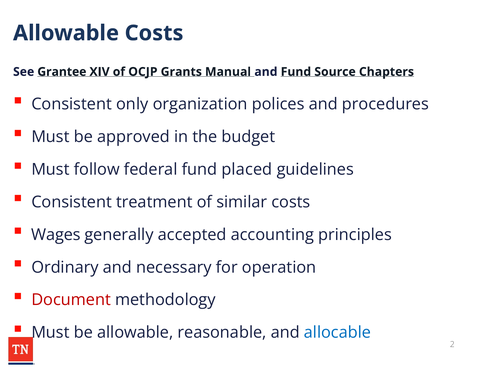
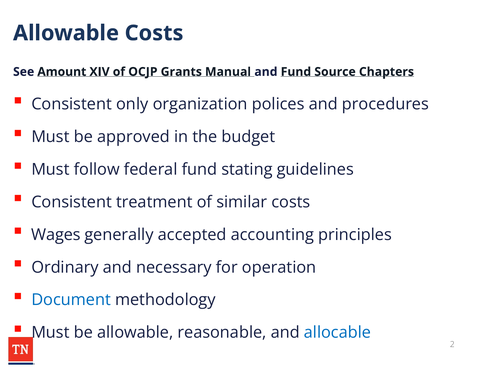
Grantee: Grantee -> Amount
placed: placed -> stating
Document colour: red -> blue
